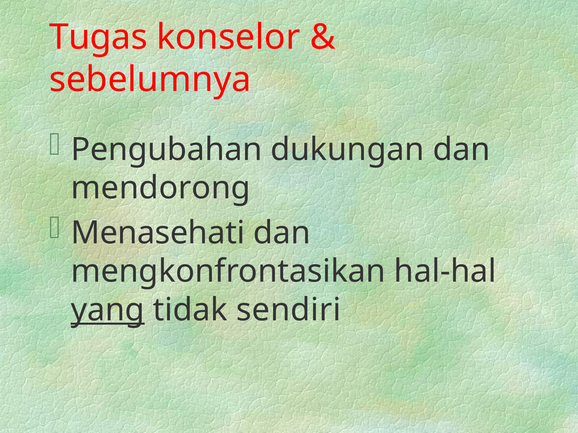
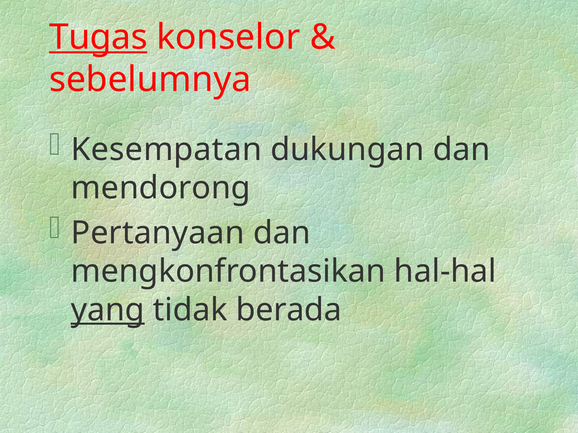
Tugas underline: none -> present
Pengubahan: Pengubahan -> Kesempatan
Menasehati: Menasehati -> Pertanyaan
sendiri: sendiri -> berada
